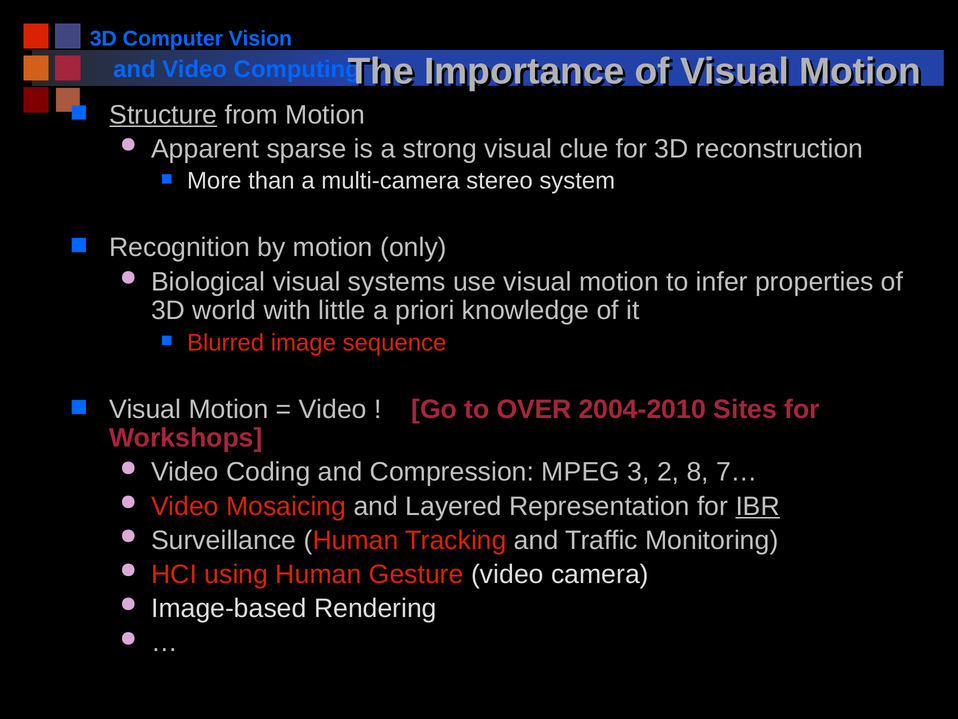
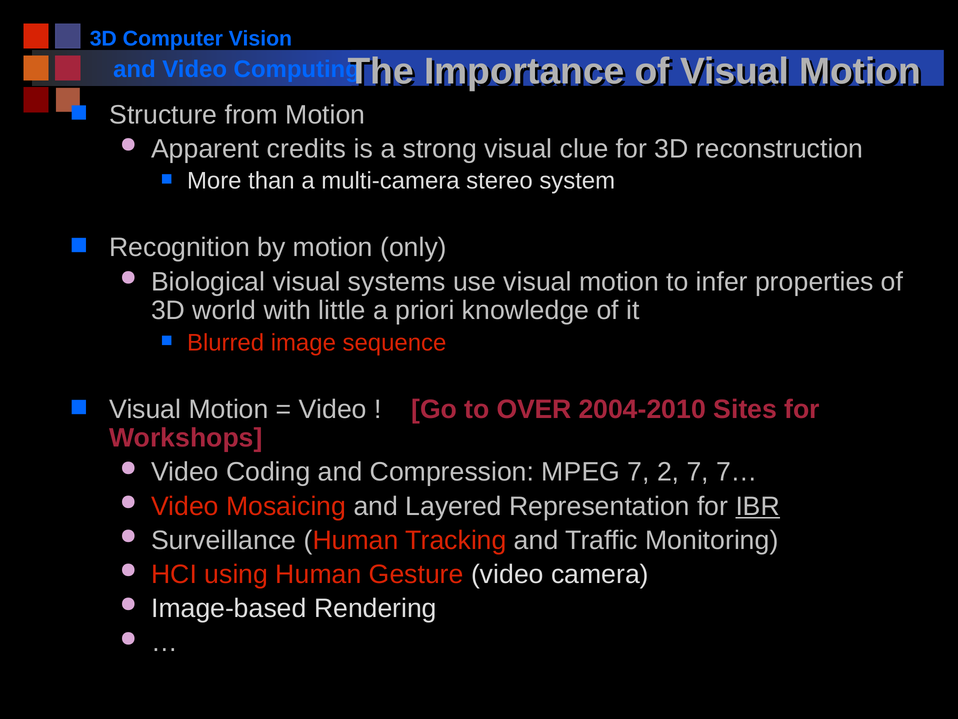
Structure underline: present -> none
sparse: sparse -> credits
MPEG 3: 3 -> 7
2 8: 8 -> 7
